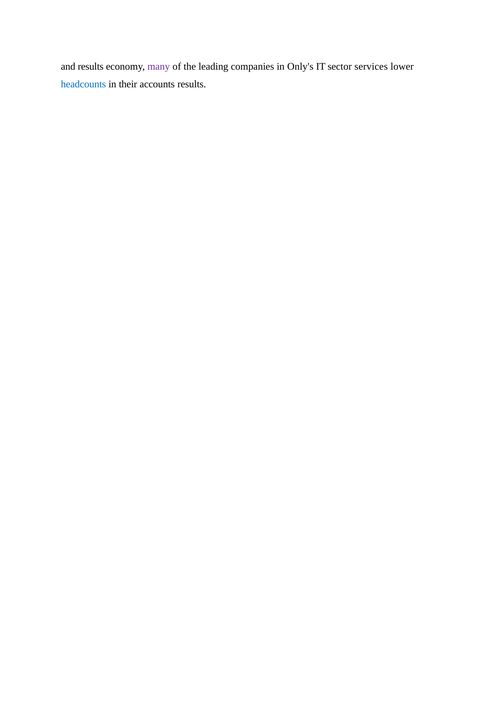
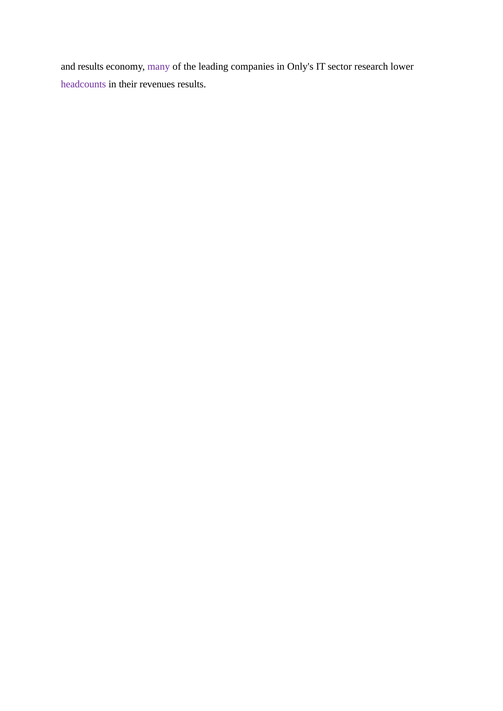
services: services -> research
headcounts colour: blue -> purple
accounts: accounts -> revenues
